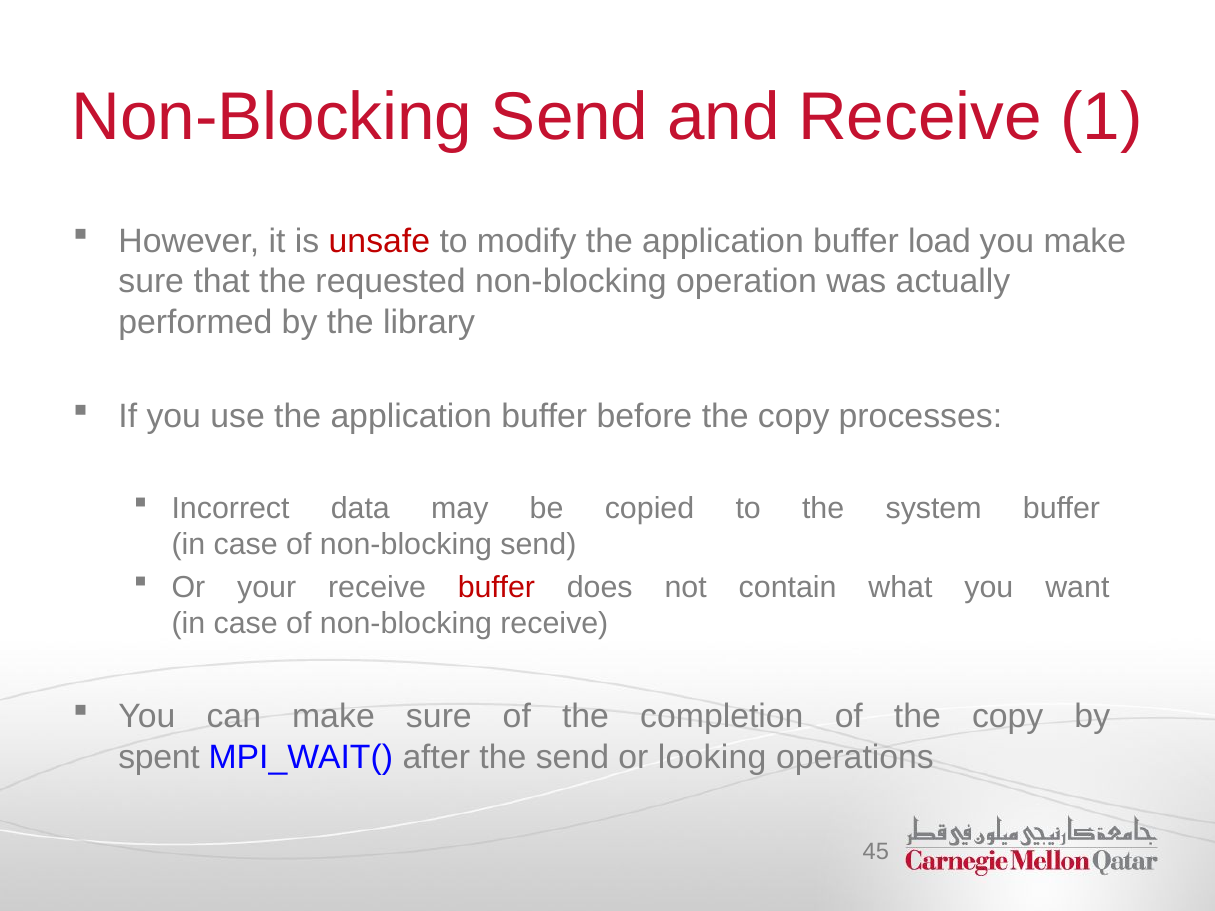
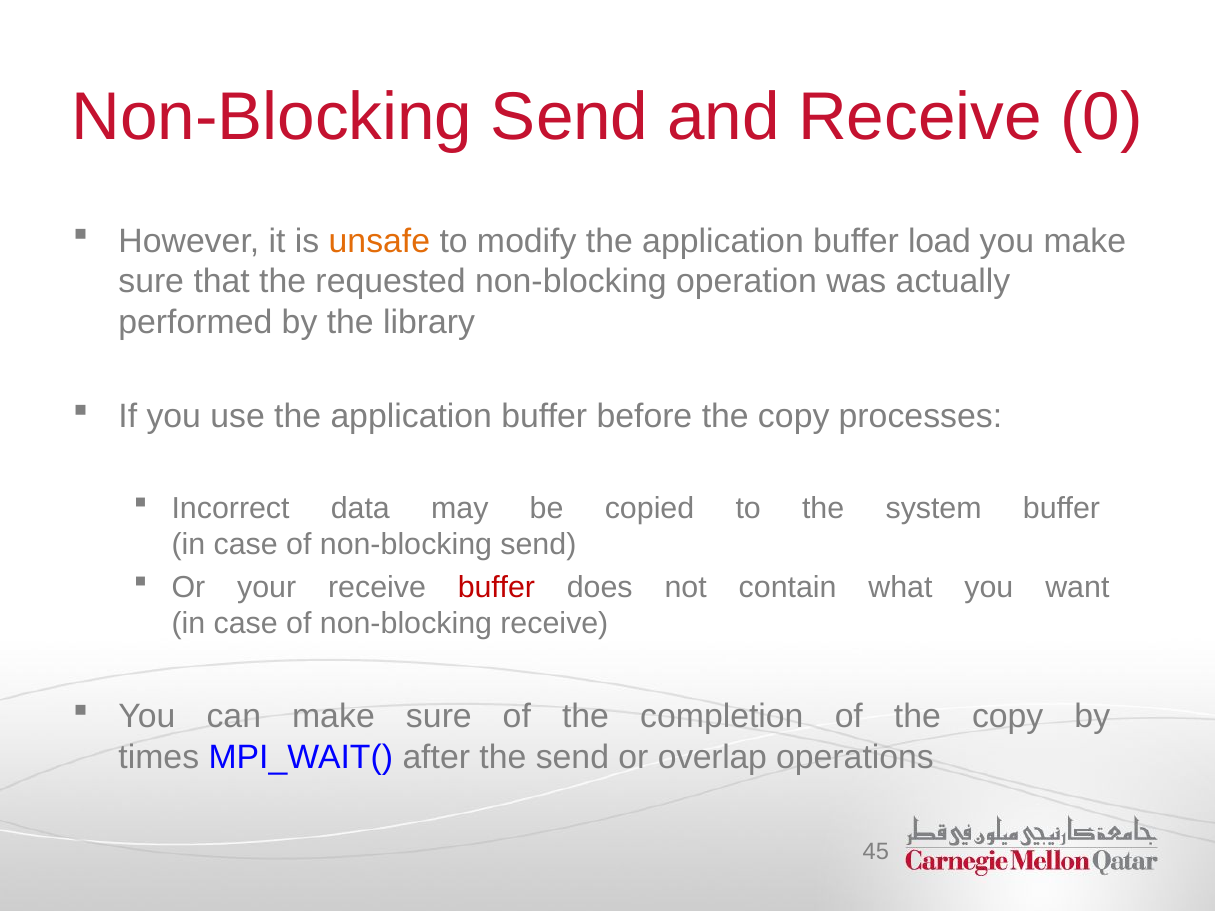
1: 1 -> 0
unsafe colour: red -> orange
spent: spent -> times
looking: looking -> overlap
